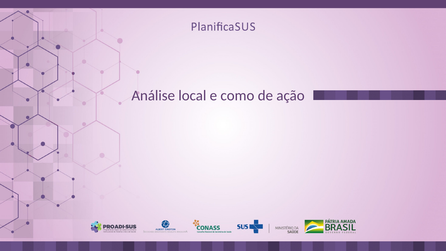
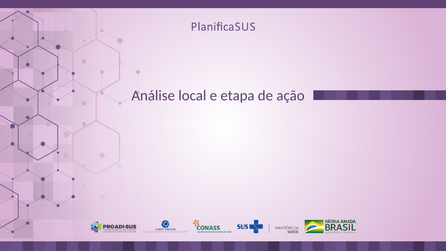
como: como -> etapa
